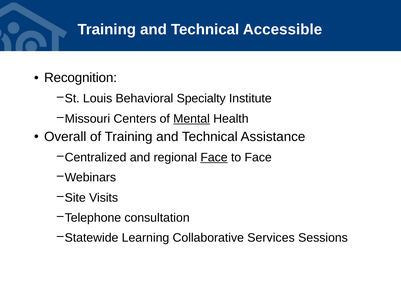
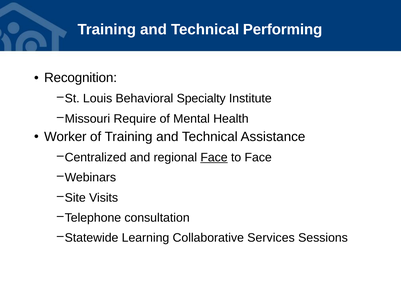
Accessible: Accessible -> Performing
Centers: Centers -> Require
Mental underline: present -> none
Overall: Overall -> Worker
